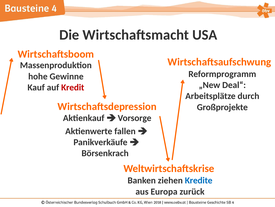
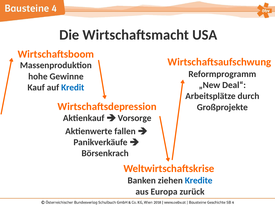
Kredit colour: red -> blue
